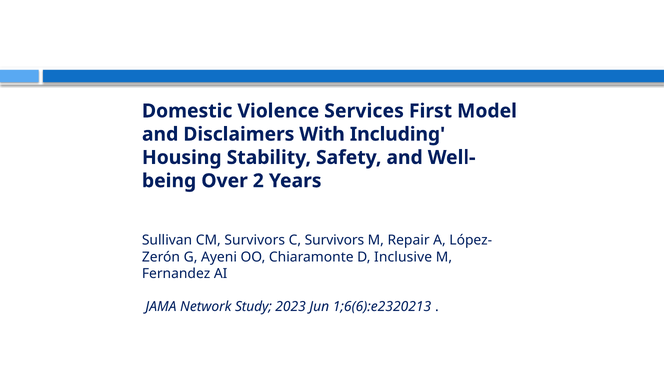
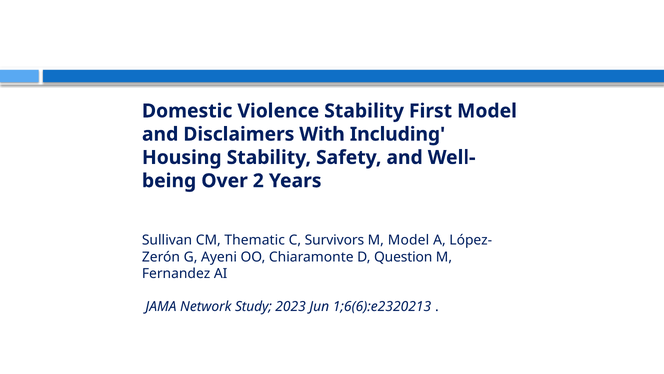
Violence Services: Services -> Stability
CM Survivors: Survivors -> Thematic
M Repair: Repair -> Model
Inclusive: Inclusive -> Question
